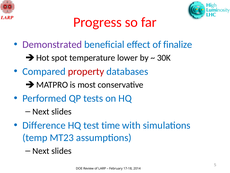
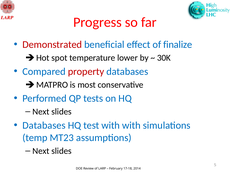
Demonstrated colour: purple -> red
Difference at (44, 125): Difference -> Databases
test time: time -> with
